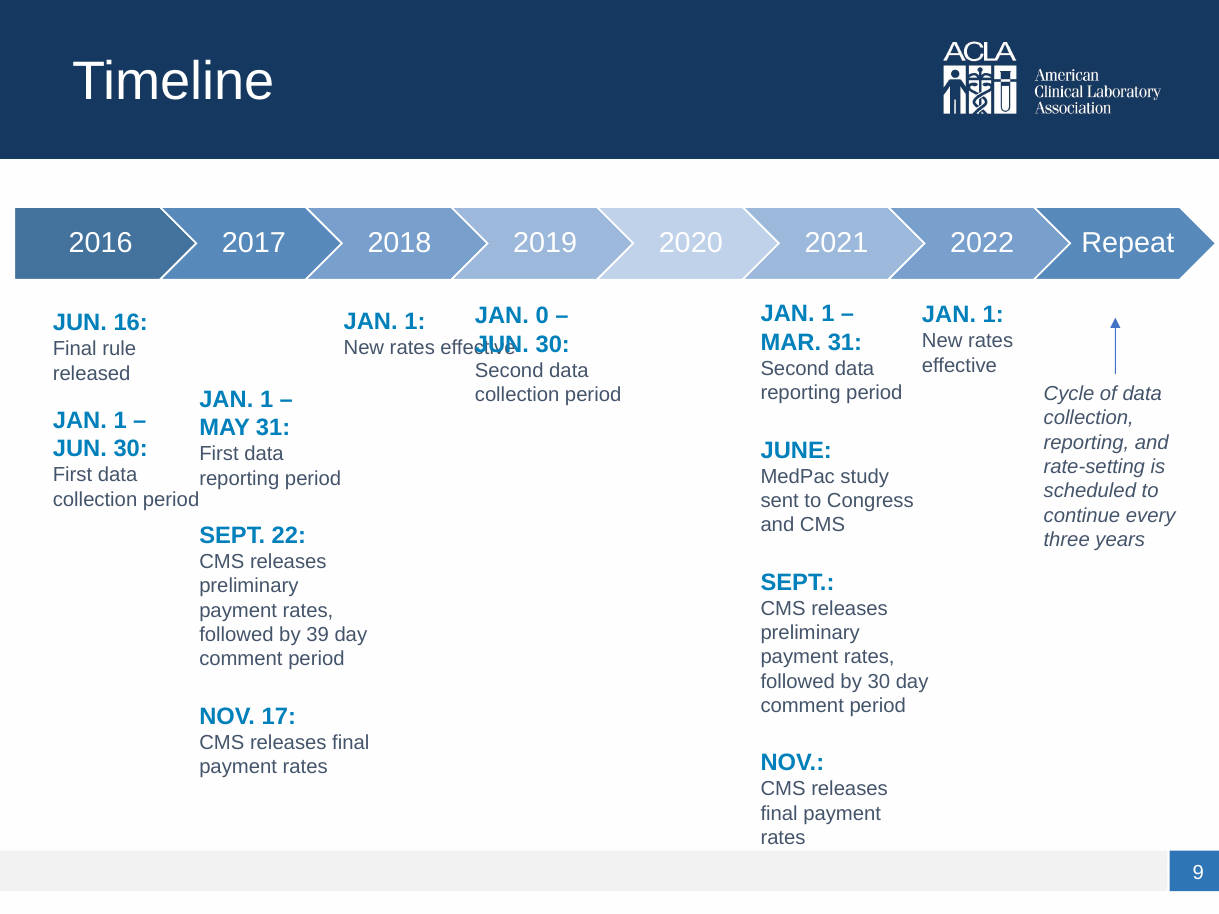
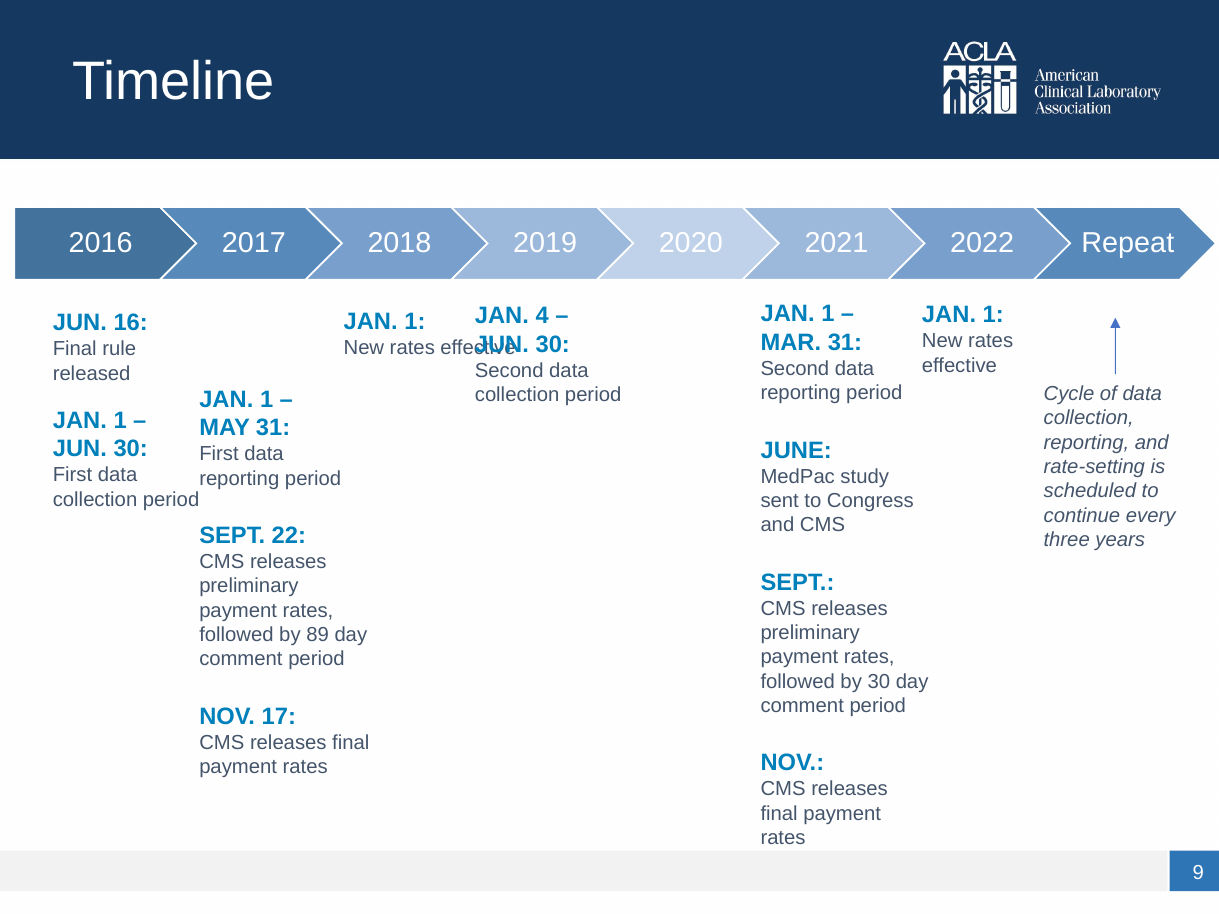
0: 0 -> 4
39: 39 -> 89
